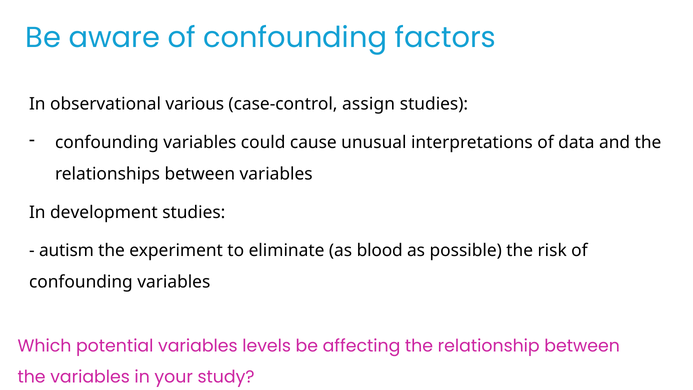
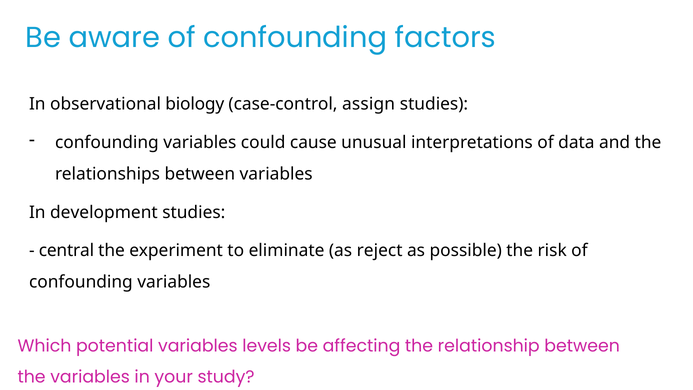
various: various -> biology
autism: autism -> central
blood: blood -> reject
